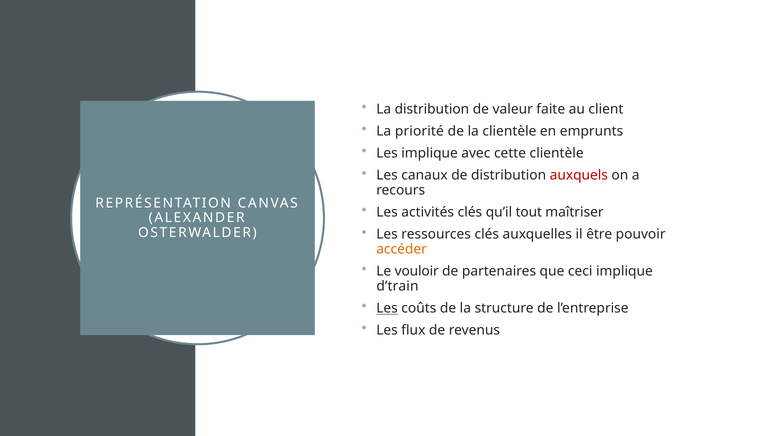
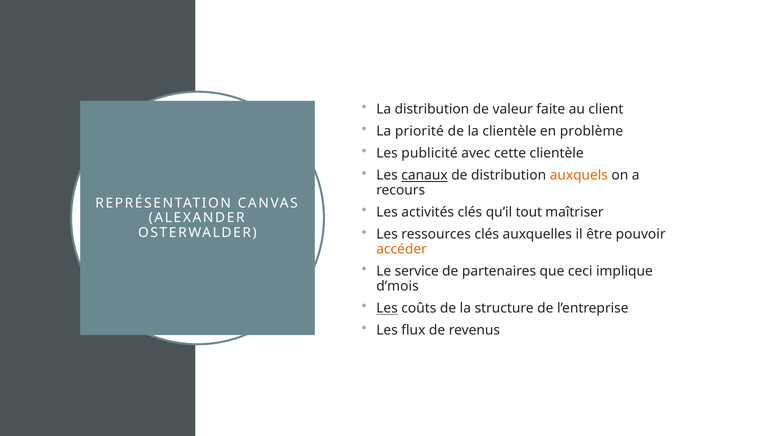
emprunts: emprunts -> problème
Les implique: implique -> publicité
canaux underline: none -> present
auxquels colour: red -> orange
vouloir: vouloir -> service
d’train: d’train -> d’mois
